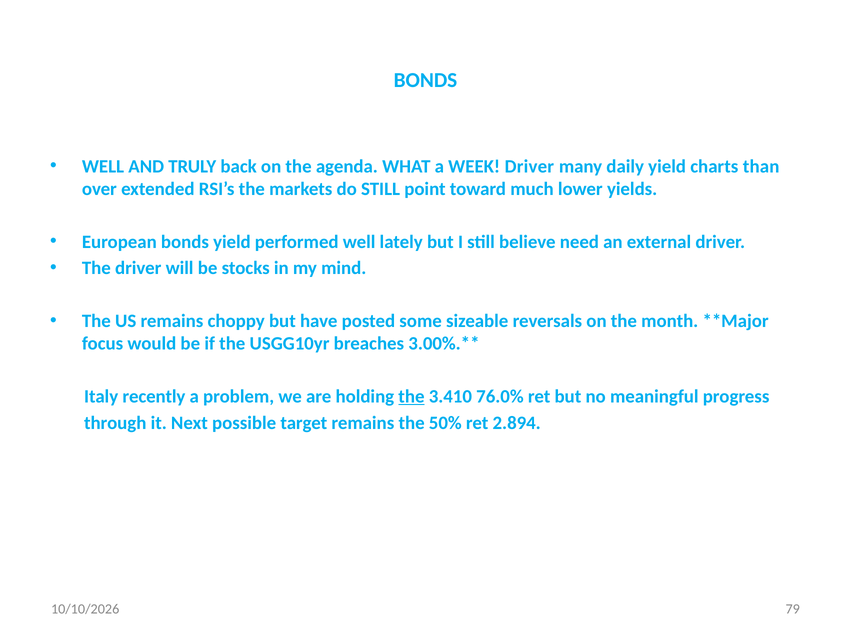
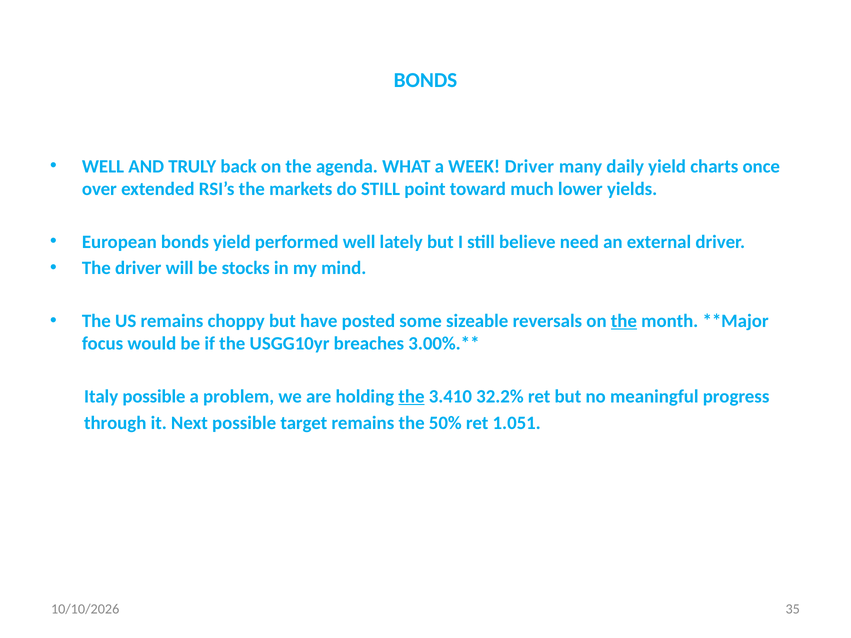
than: than -> once
the at (624, 321) underline: none -> present
Italy recently: recently -> possible
76.0%: 76.0% -> 32.2%
2.894: 2.894 -> 1.051
79: 79 -> 35
